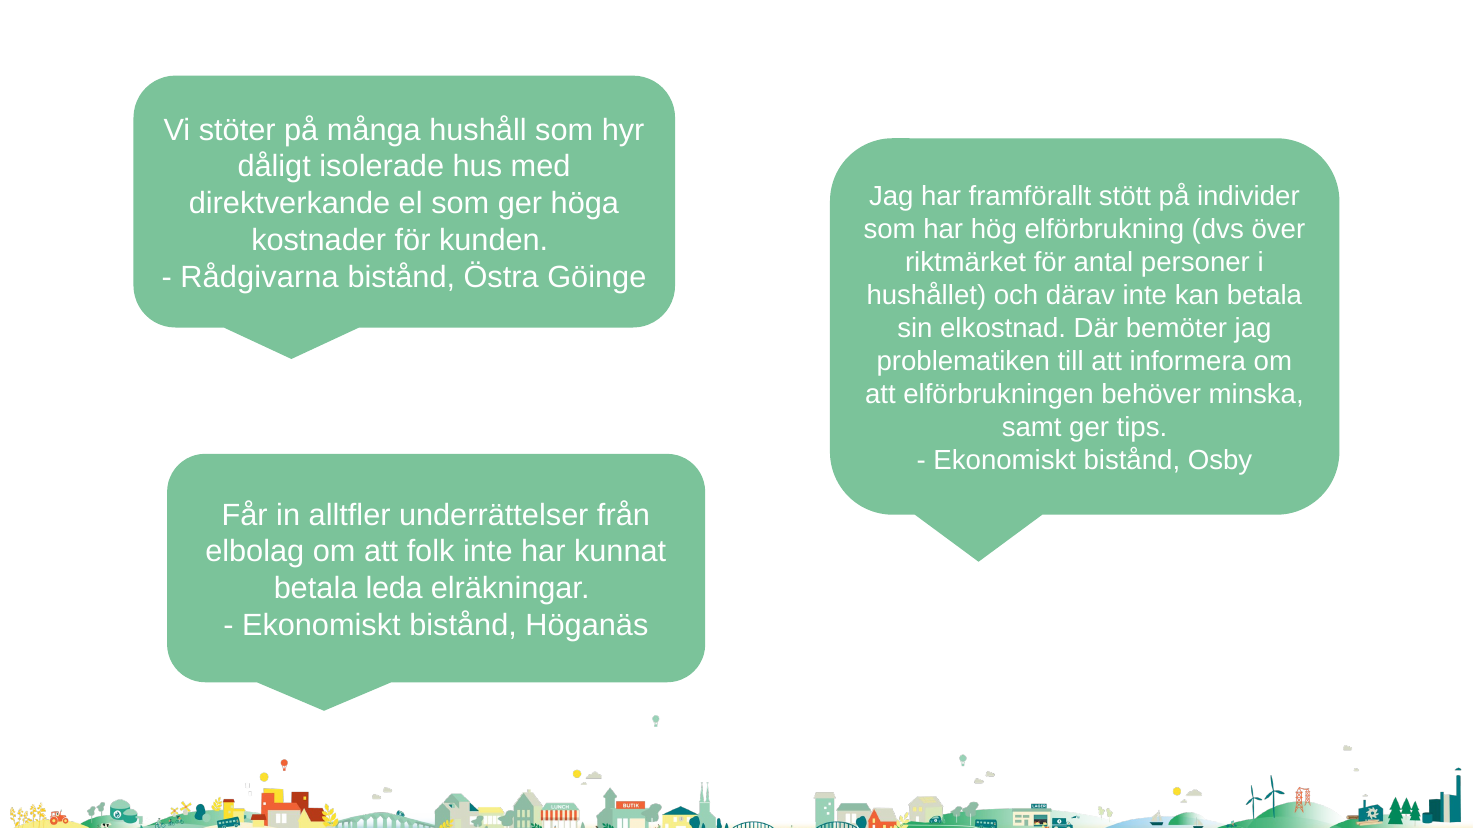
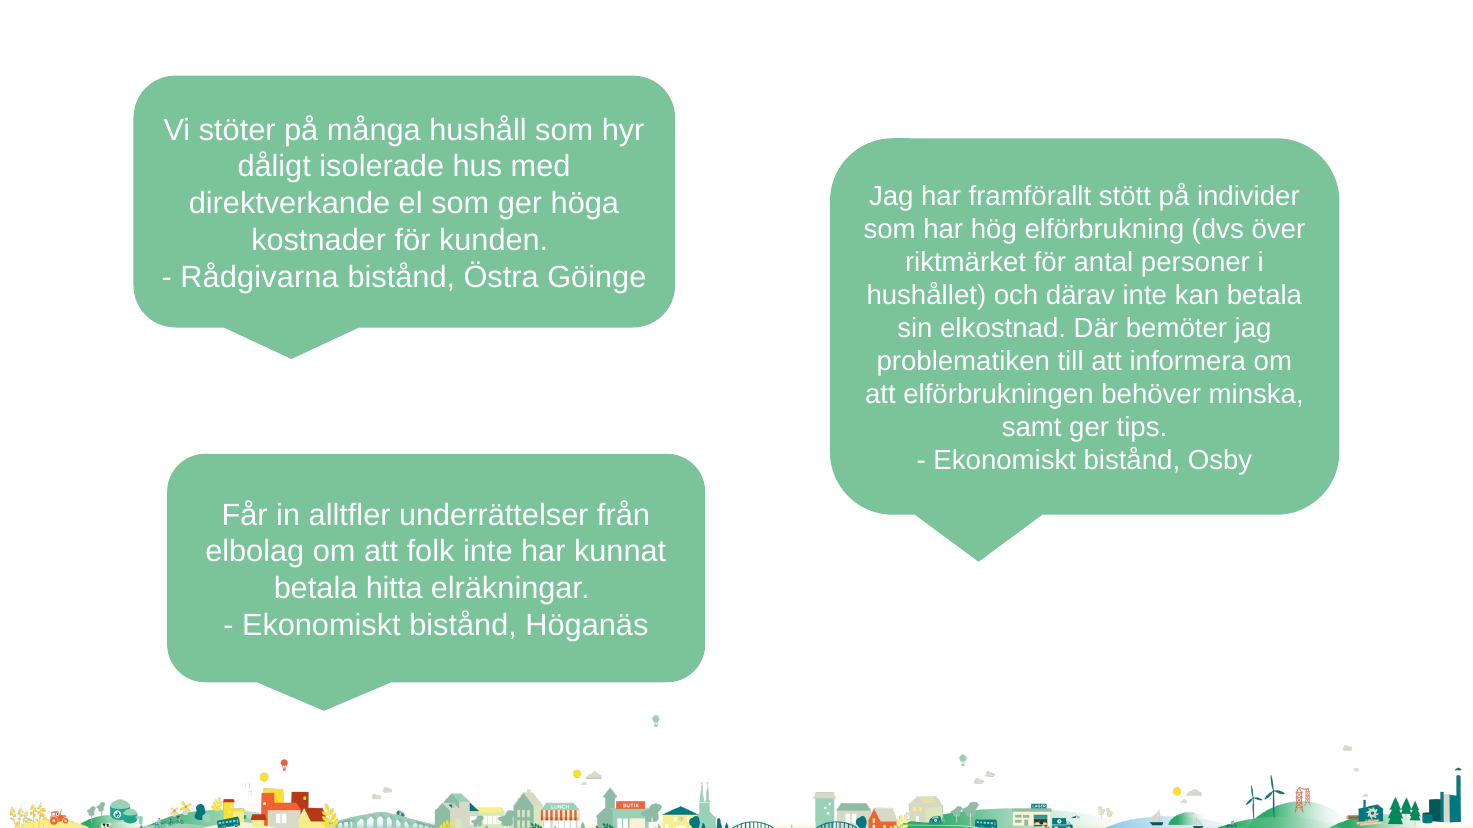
leda: leda -> hitta
